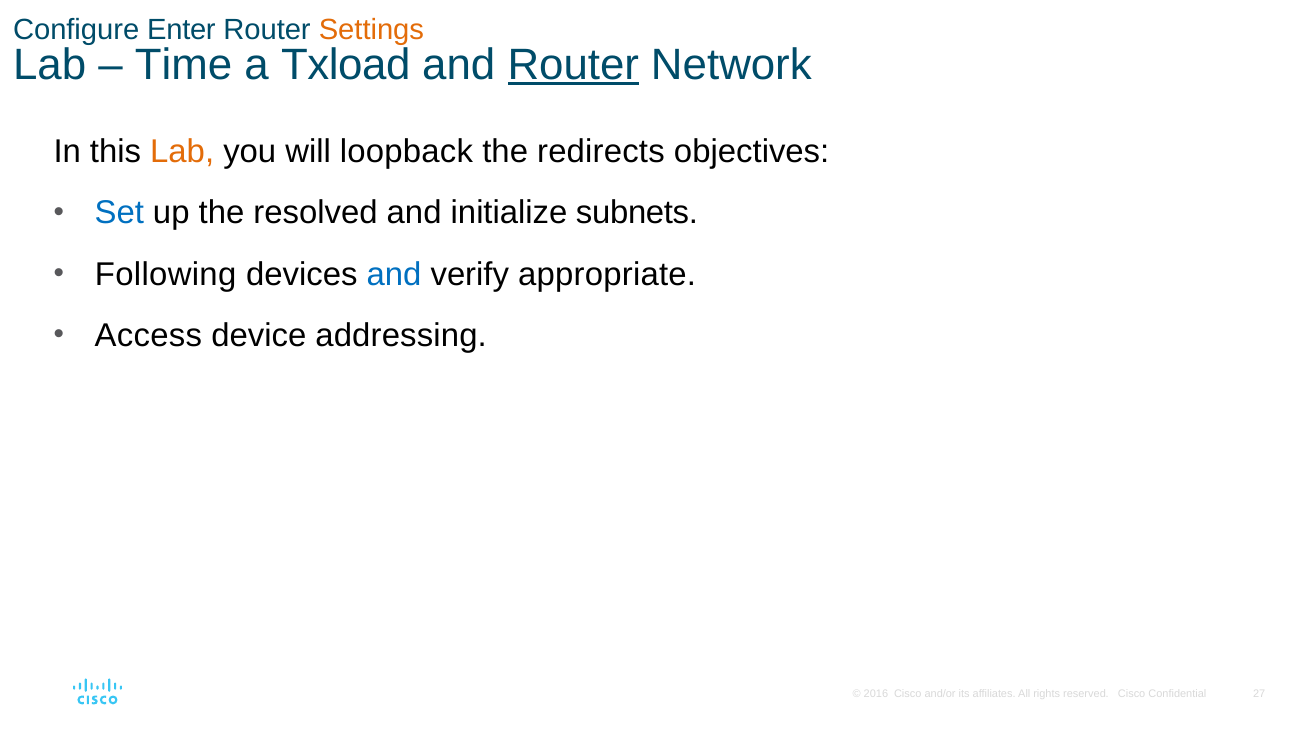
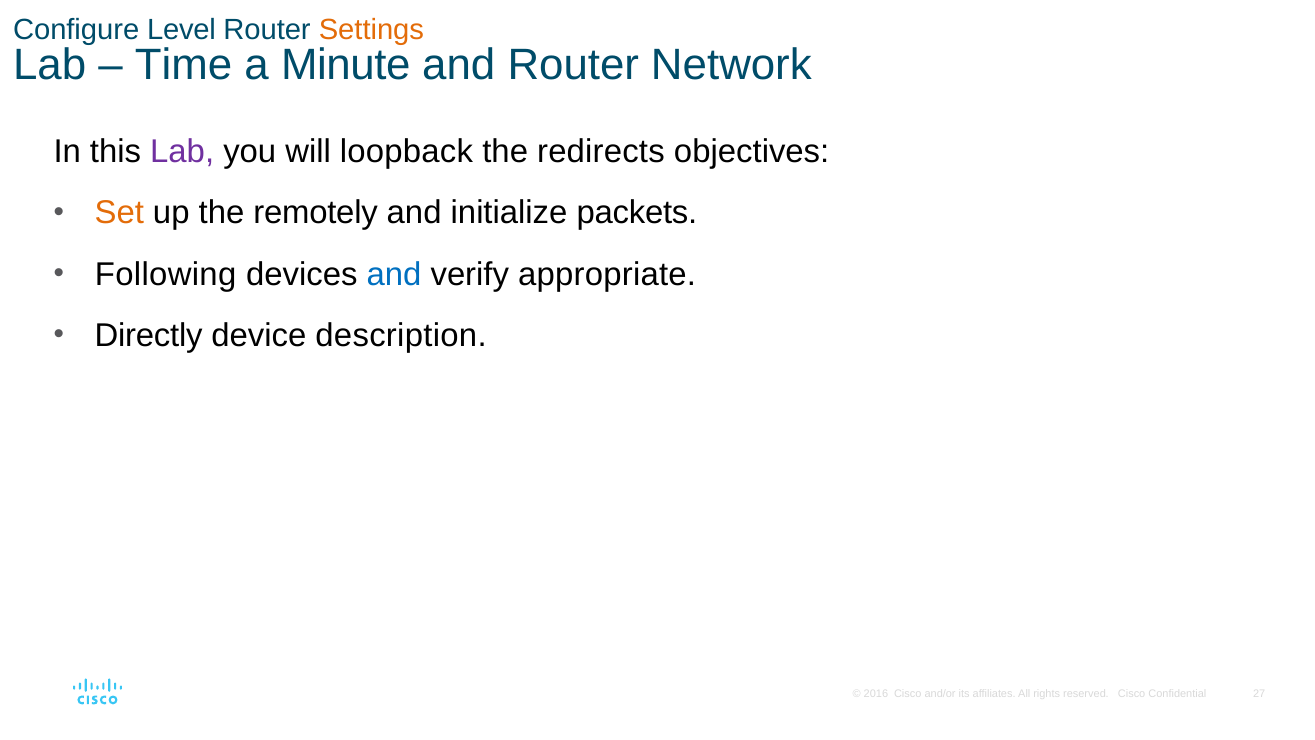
Enter: Enter -> Level
Txload: Txload -> Minute
Router at (573, 65) underline: present -> none
Lab at (182, 152) colour: orange -> purple
Set colour: blue -> orange
resolved: resolved -> remotely
subnets: subnets -> packets
Access: Access -> Directly
addressing: addressing -> description
